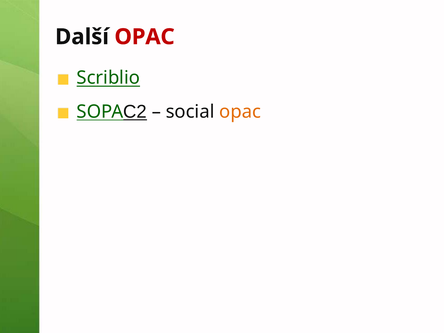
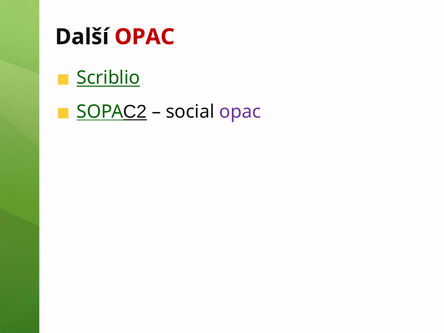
opac at (240, 112) colour: orange -> purple
